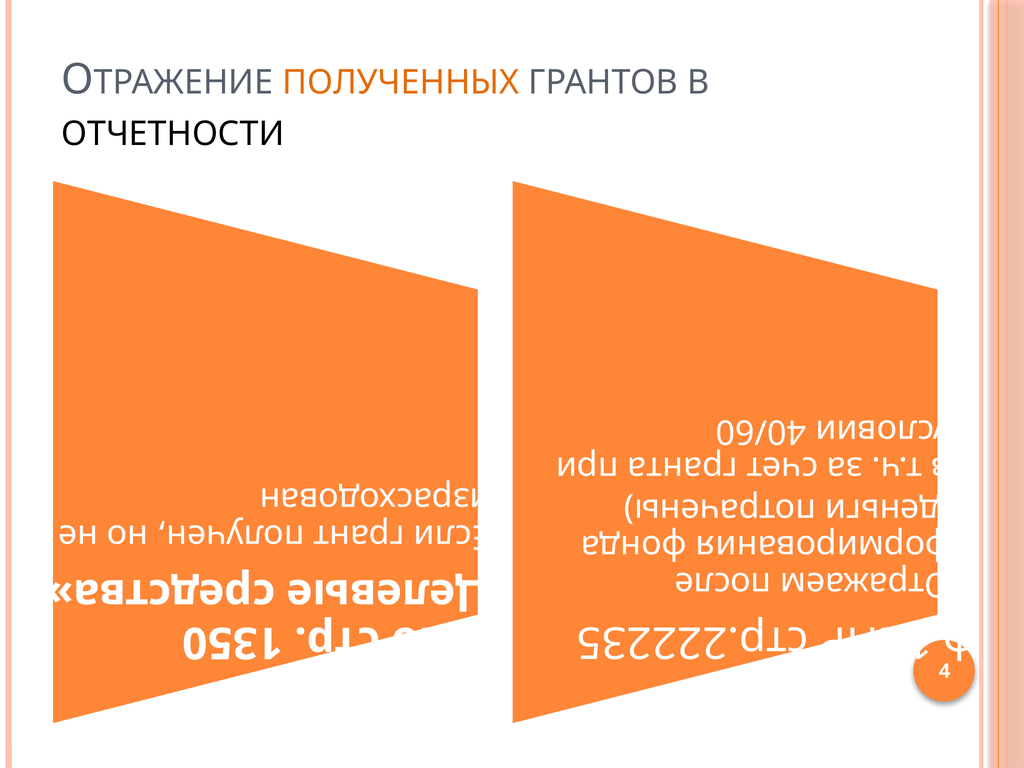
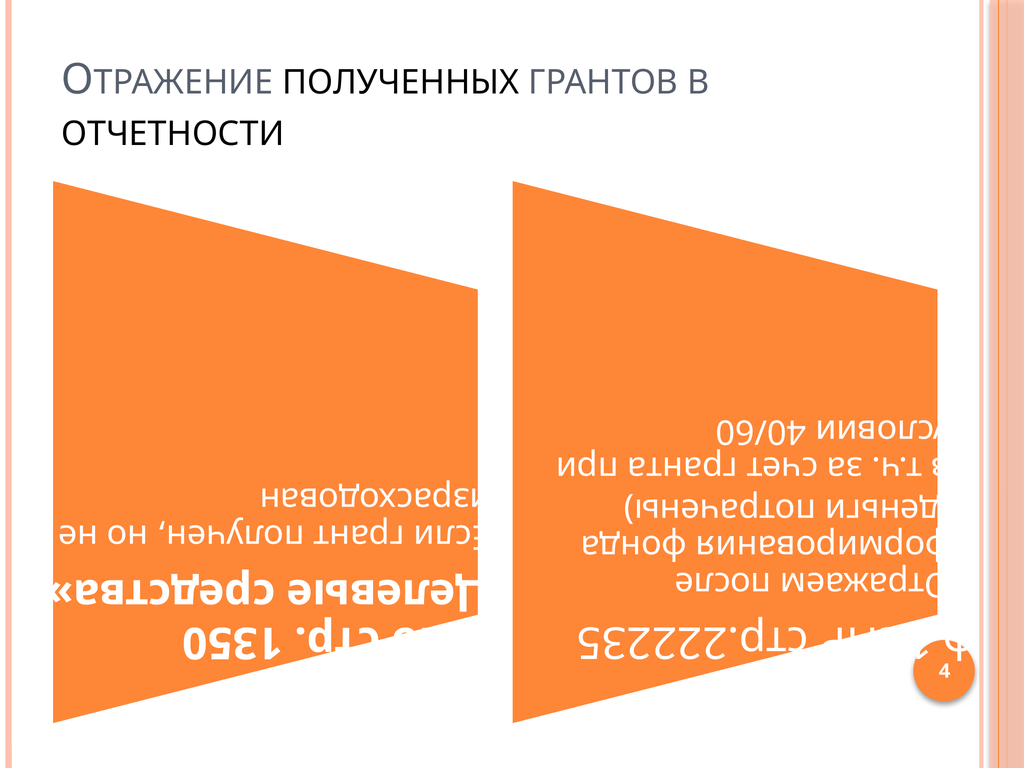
ПОЛУЧЕННЫХ colour: orange -> black
